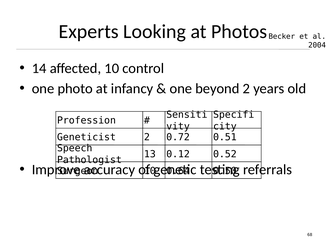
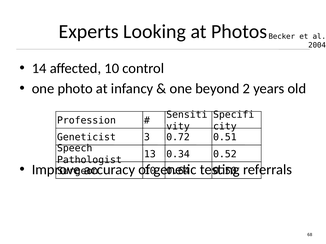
Geneticist 2: 2 -> 3
0.12: 0.12 -> 0.34
